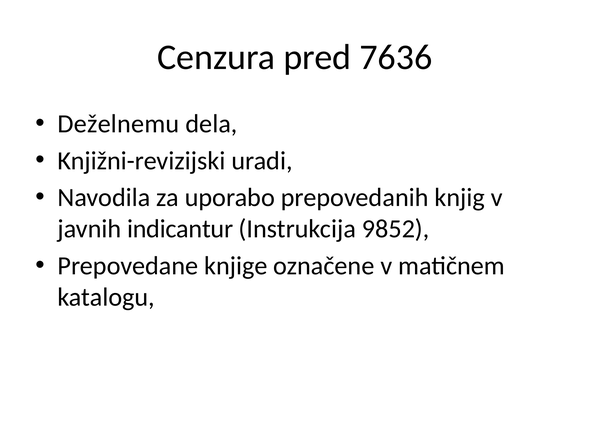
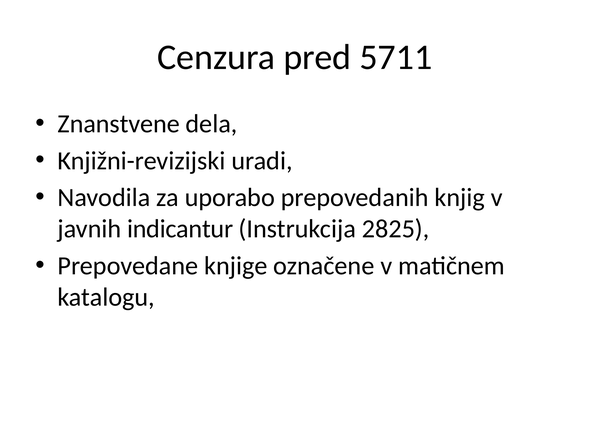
7636: 7636 -> 5711
Deželnemu: Deželnemu -> Znanstvene
9852: 9852 -> 2825
